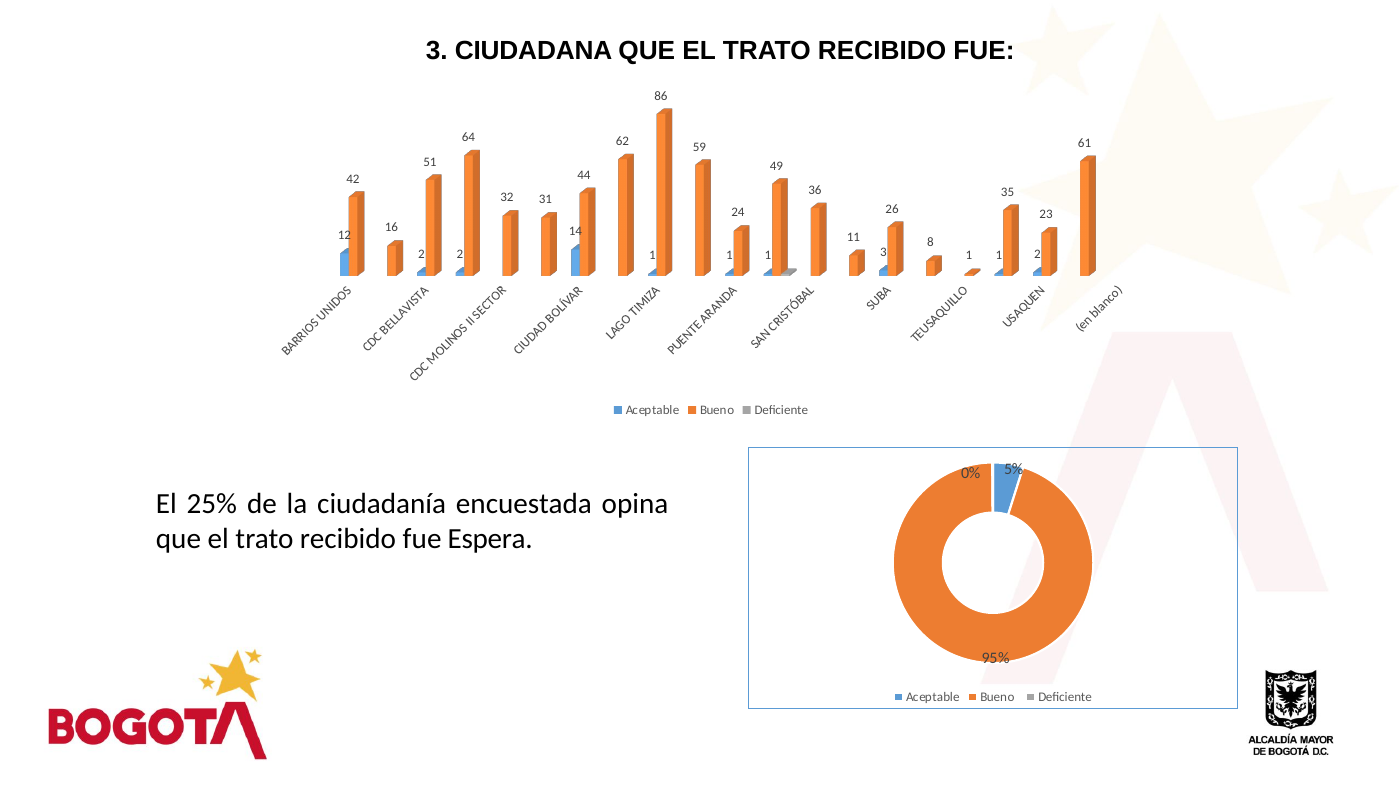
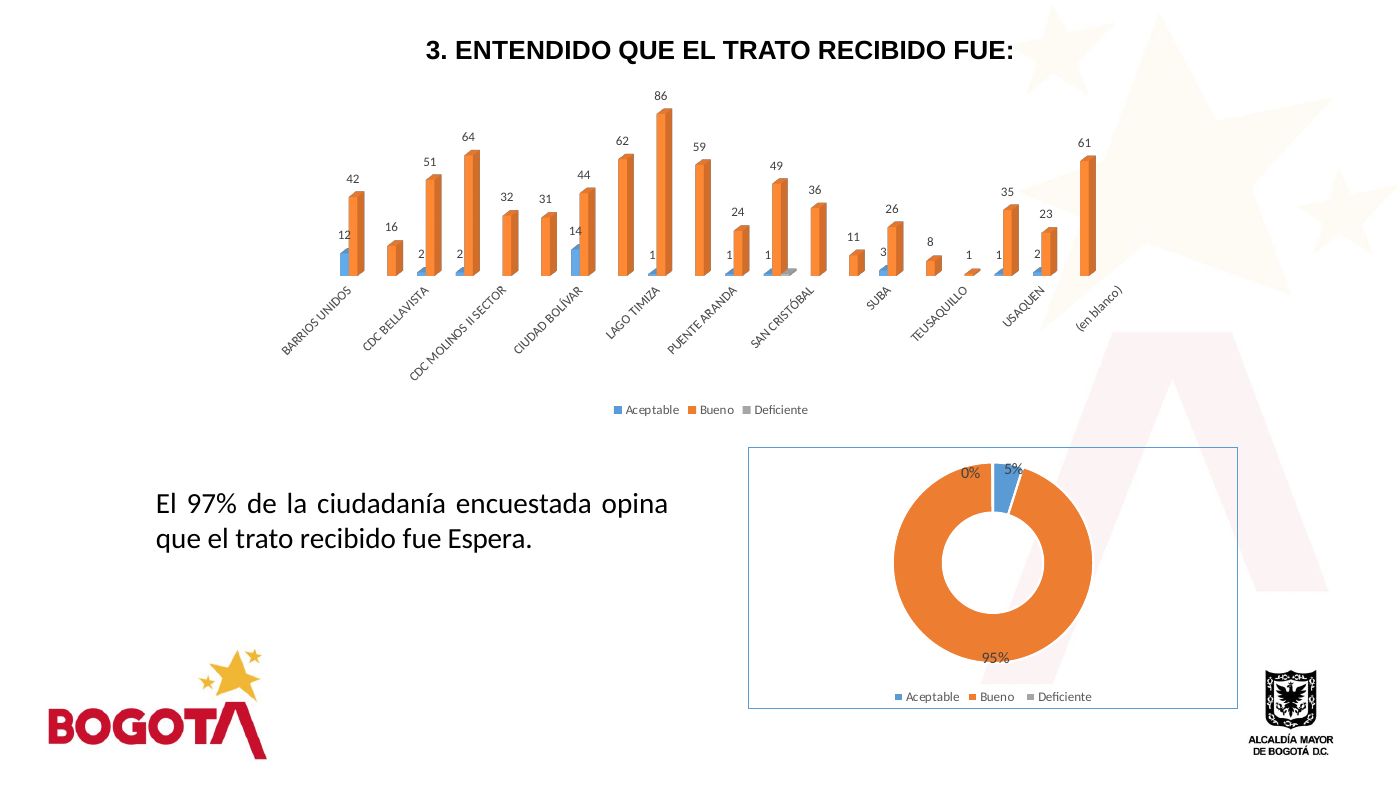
CIUDADANA: CIUDADANA -> ENTENDIDO
25%: 25% -> 97%
